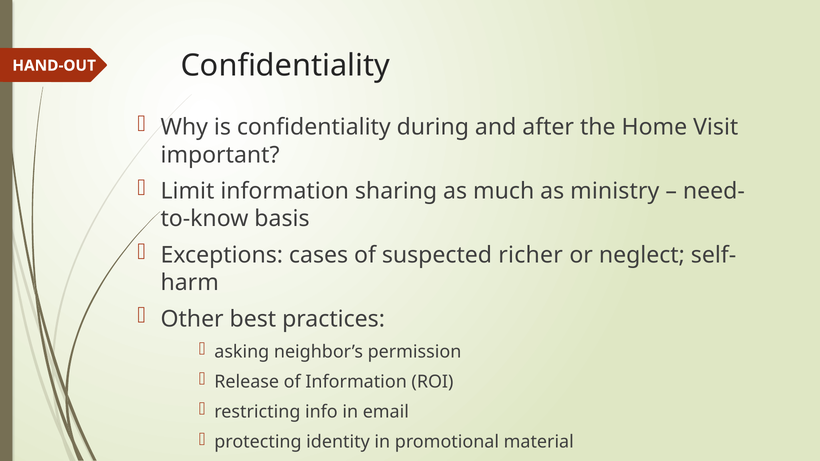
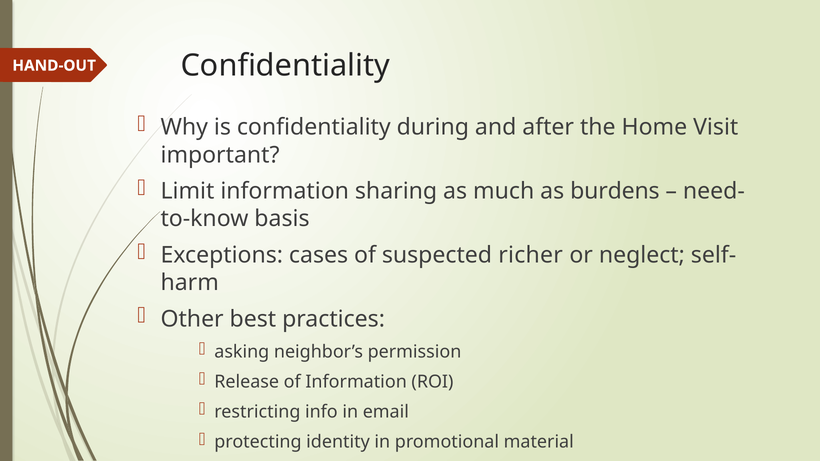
ministry: ministry -> burdens
